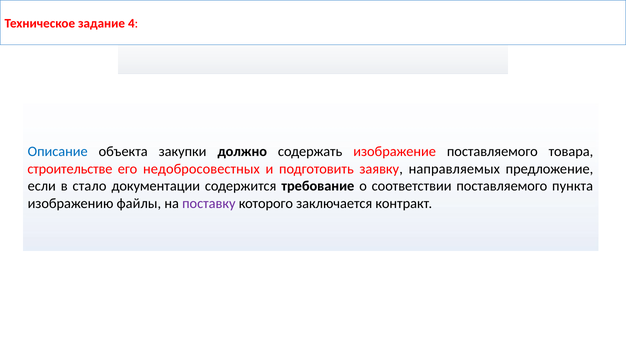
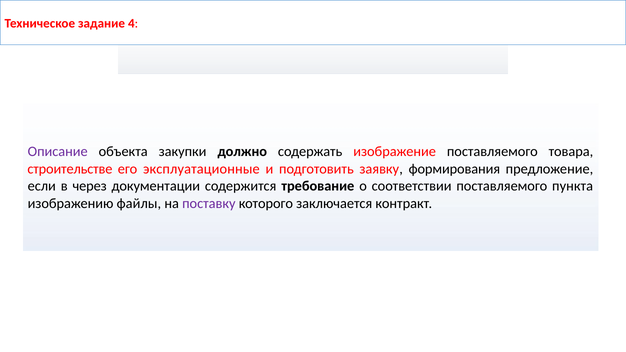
Описание colour: blue -> purple
недобросовестных: недобросовестных -> эксплуатационные
направляемых: направляемых -> формирования
стало: стало -> через
